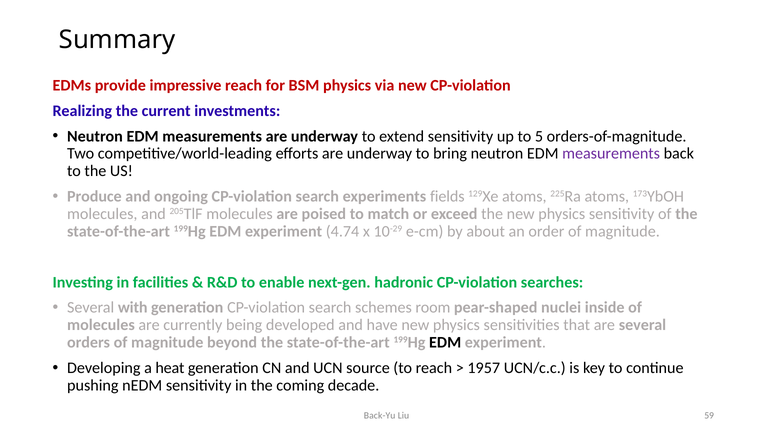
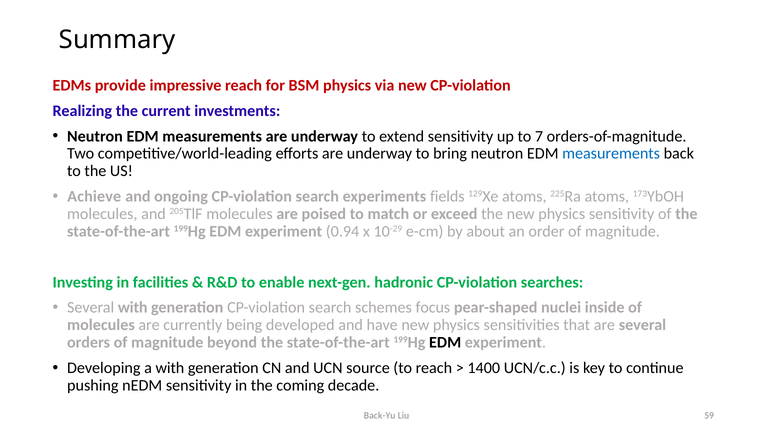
5: 5 -> 7
measurements at (611, 154) colour: purple -> blue
Produce: Produce -> Achieve
4.74: 4.74 -> 0.94
room: room -> focus
a heat: heat -> with
1957: 1957 -> 1400
